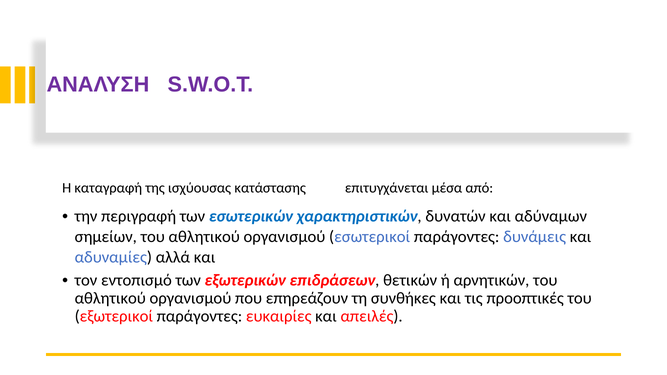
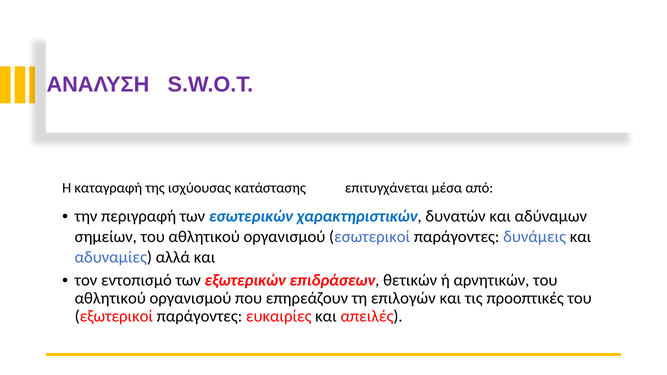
συνθήκες: συνθήκες -> επιλογών
